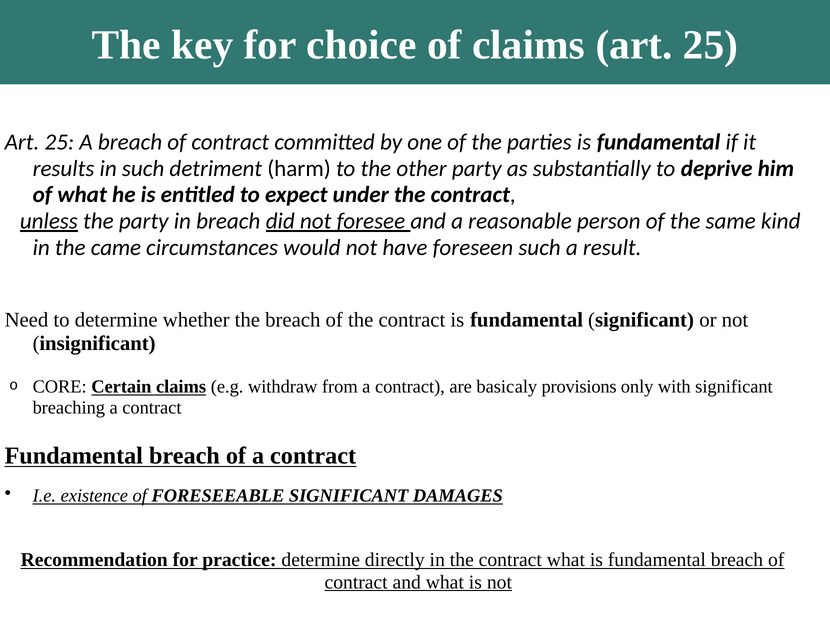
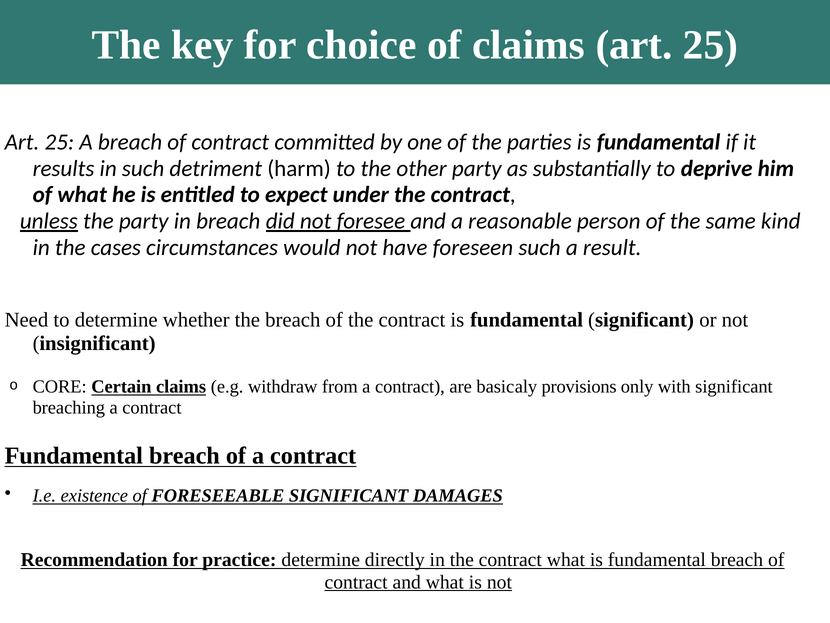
came: came -> cases
